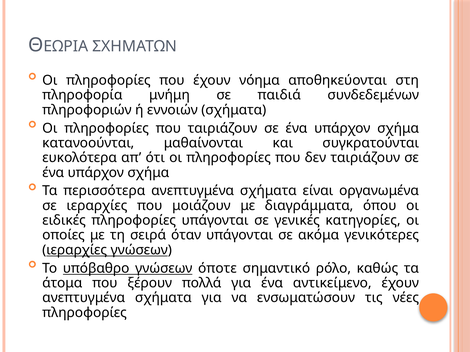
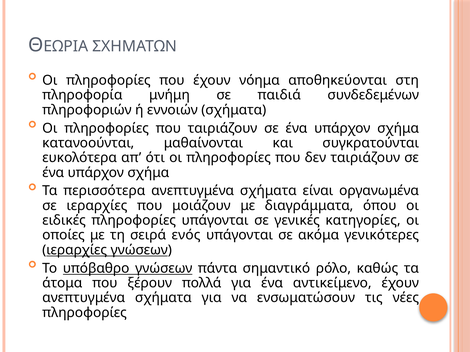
όταν: όταν -> ενός
όποτε: όποτε -> πάντα
